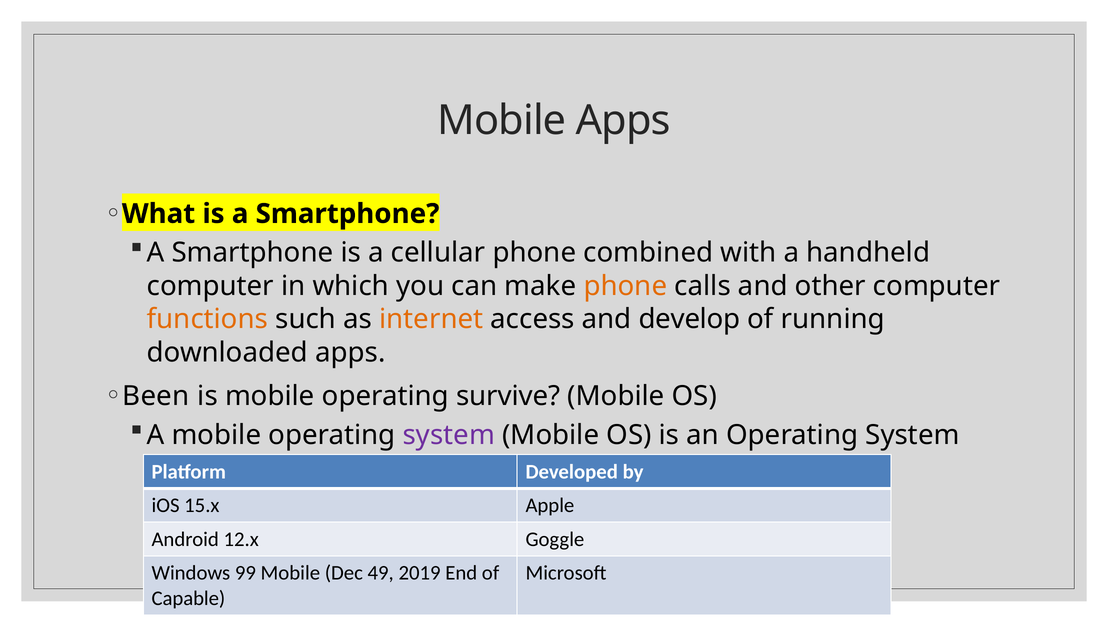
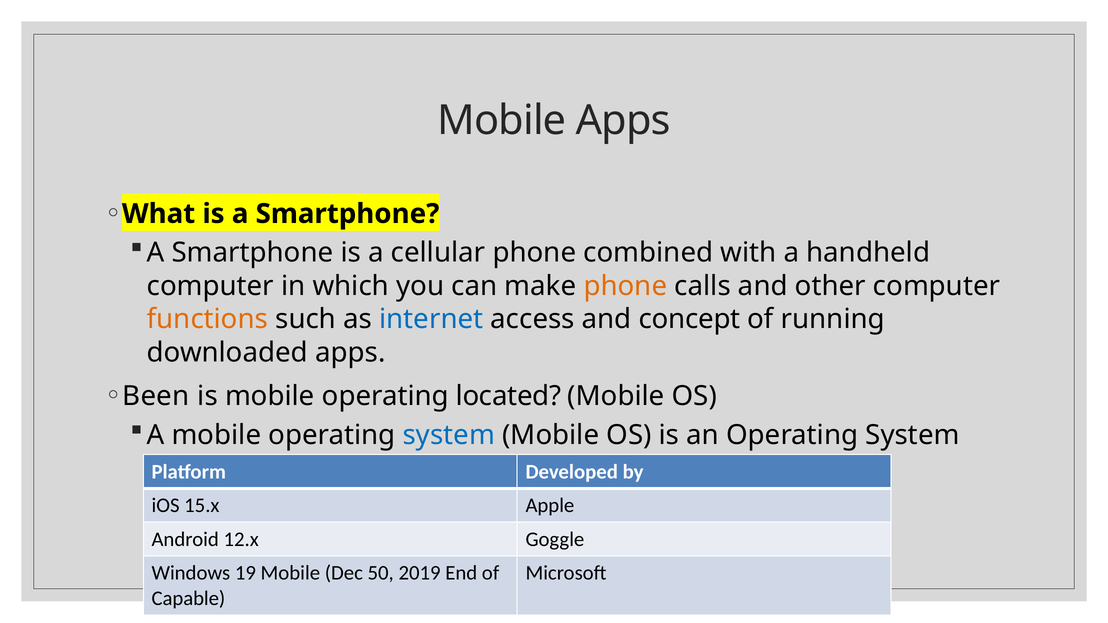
internet colour: orange -> blue
develop: develop -> concept
survive: survive -> located
system at (449, 435) colour: purple -> blue
99: 99 -> 19
49: 49 -> 50
